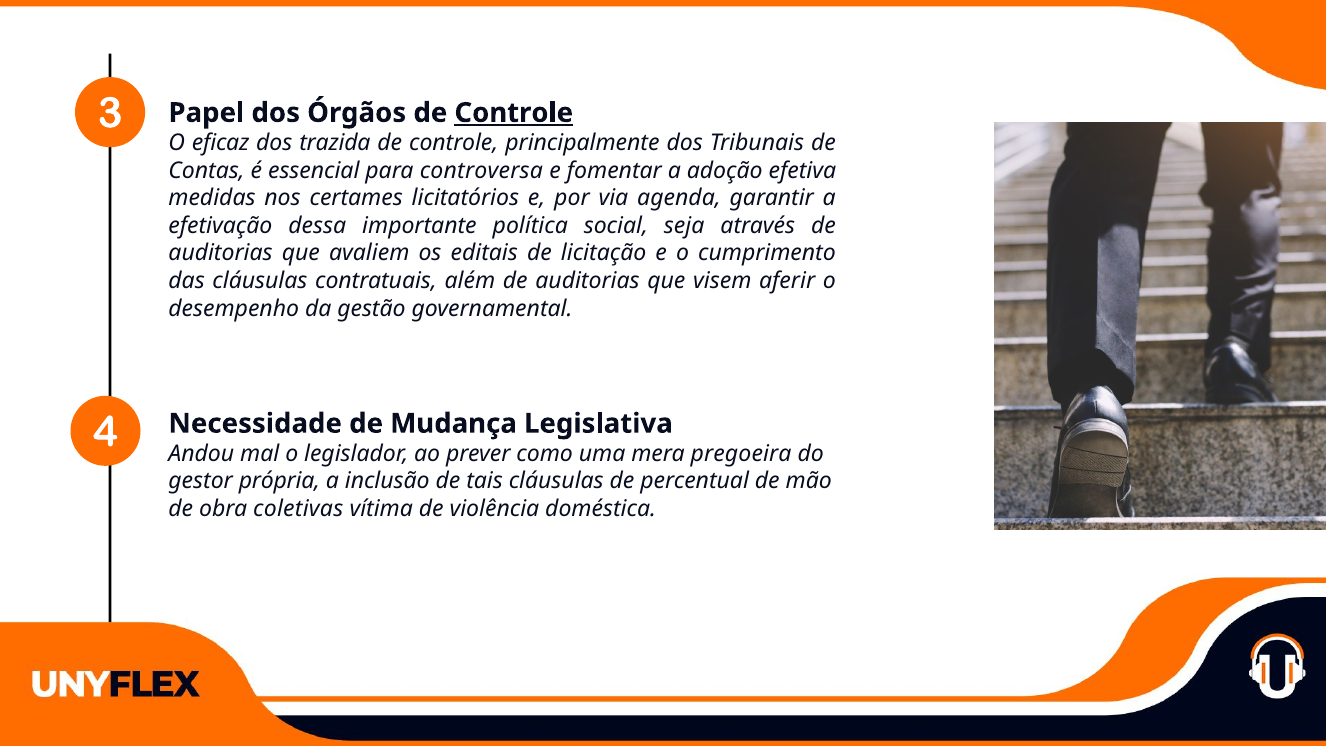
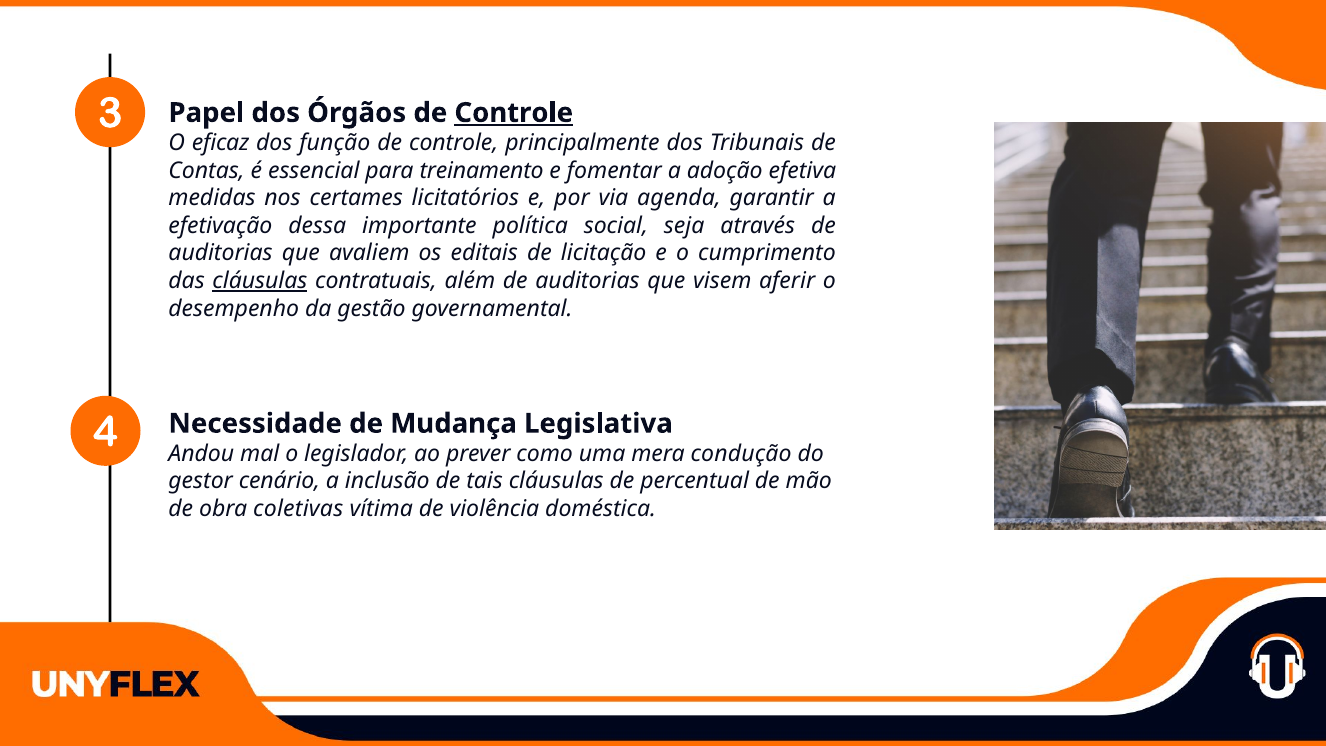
trazida: trazida -> função
controversa: controversa -> treinamento
cláusulas at (260, 281) underline: none -> present
pregoeira: pregoeira -> condução
própria: própria -> cenário
